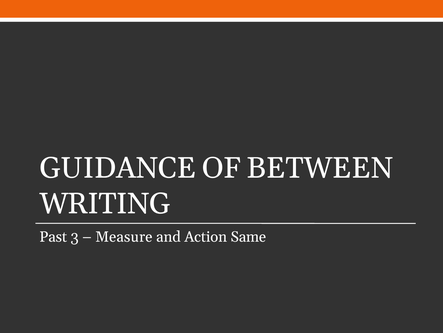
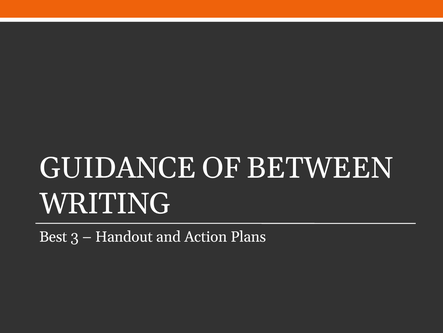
Past: Past -> Best
Measure: Measure -> Handout
Same: Same -> Plans
